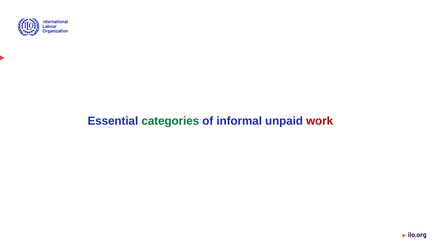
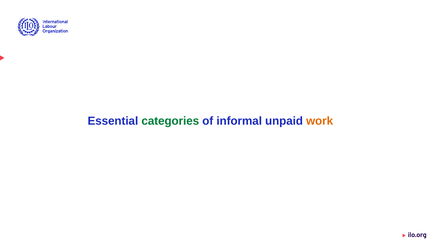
work colour: red -> orange
